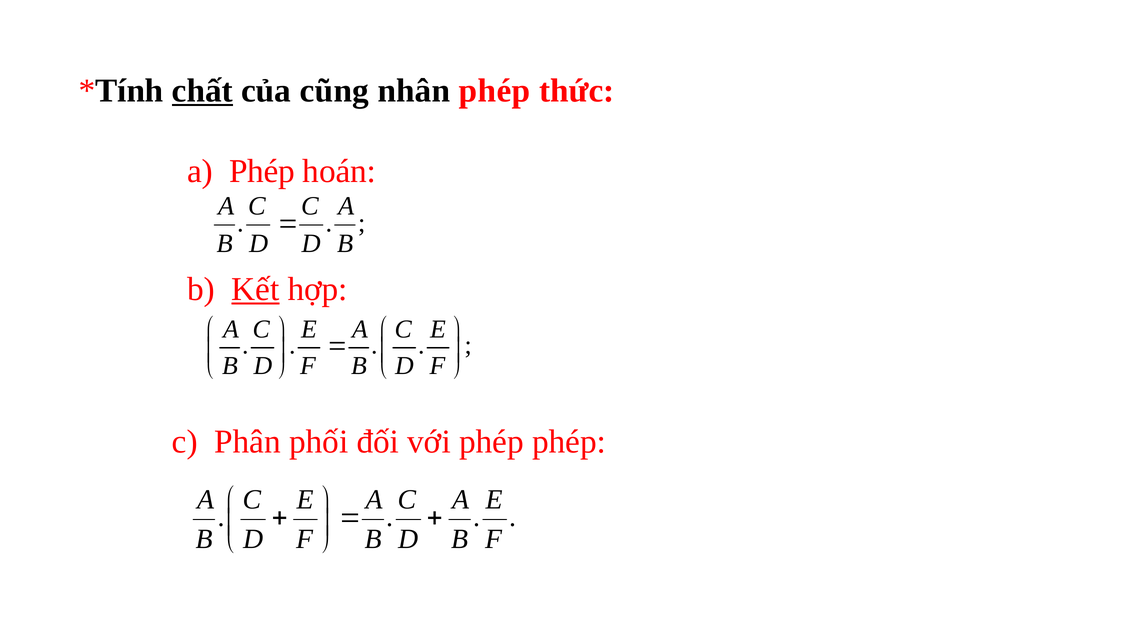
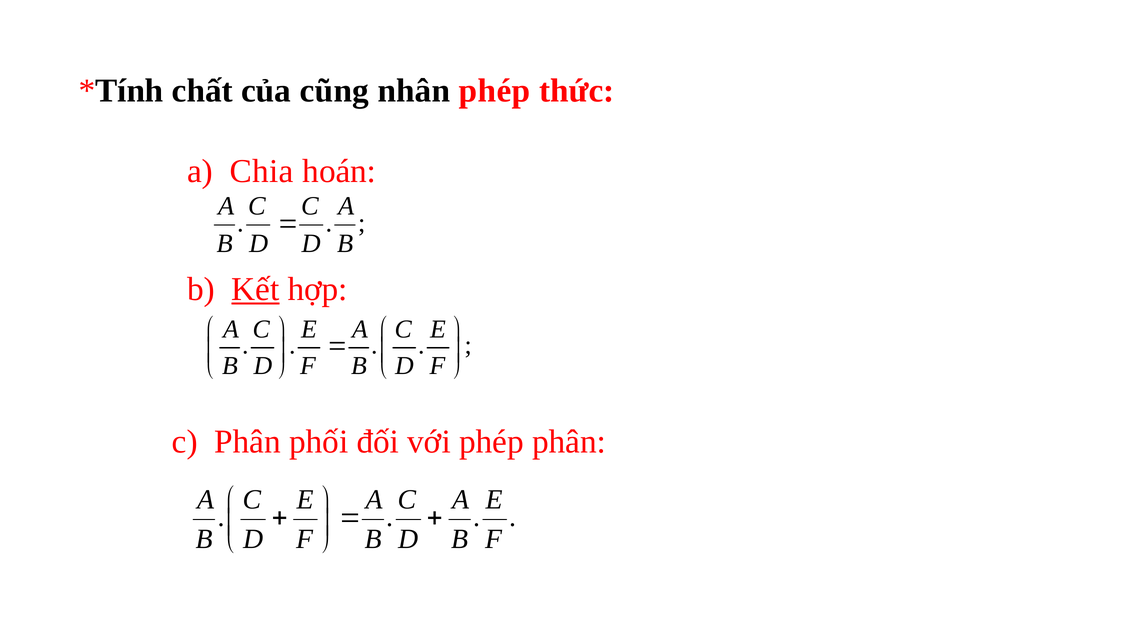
chất underline: present -> none
a Phép: Phép -> Chia
phép phép: phép -> phân
